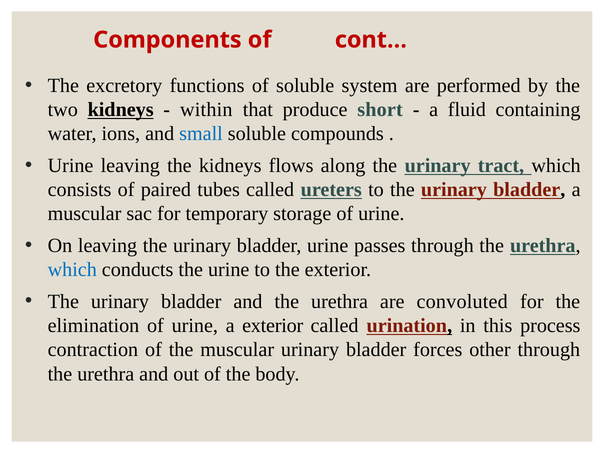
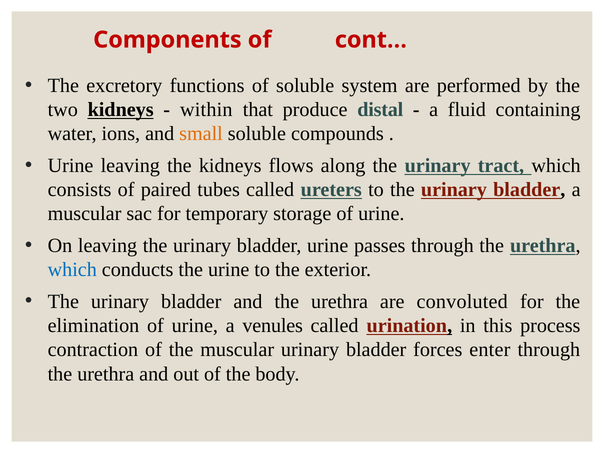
short: short -> distal
small colour: blue -> orange
a exterior: exterior -> venules
other: other -> enter
